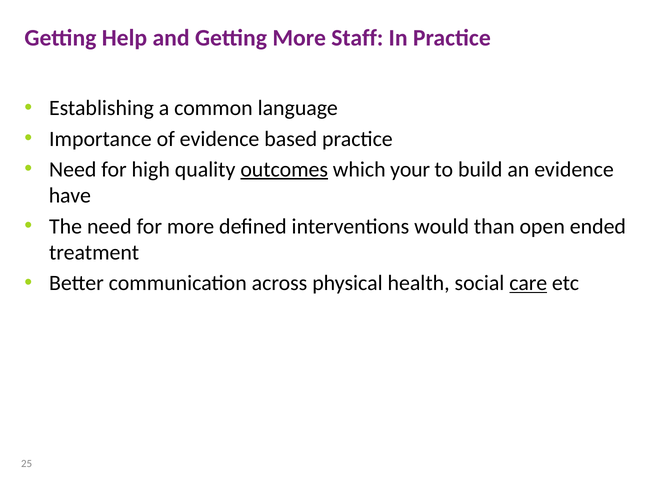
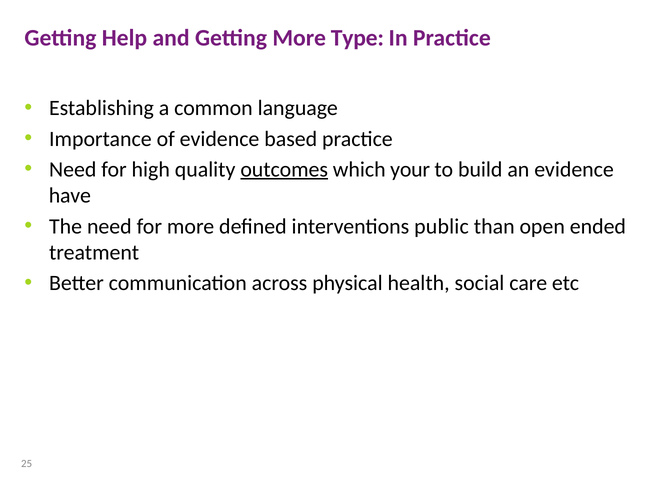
Staff: Staff -> Type
would: would -> public
care underline: present -> none
